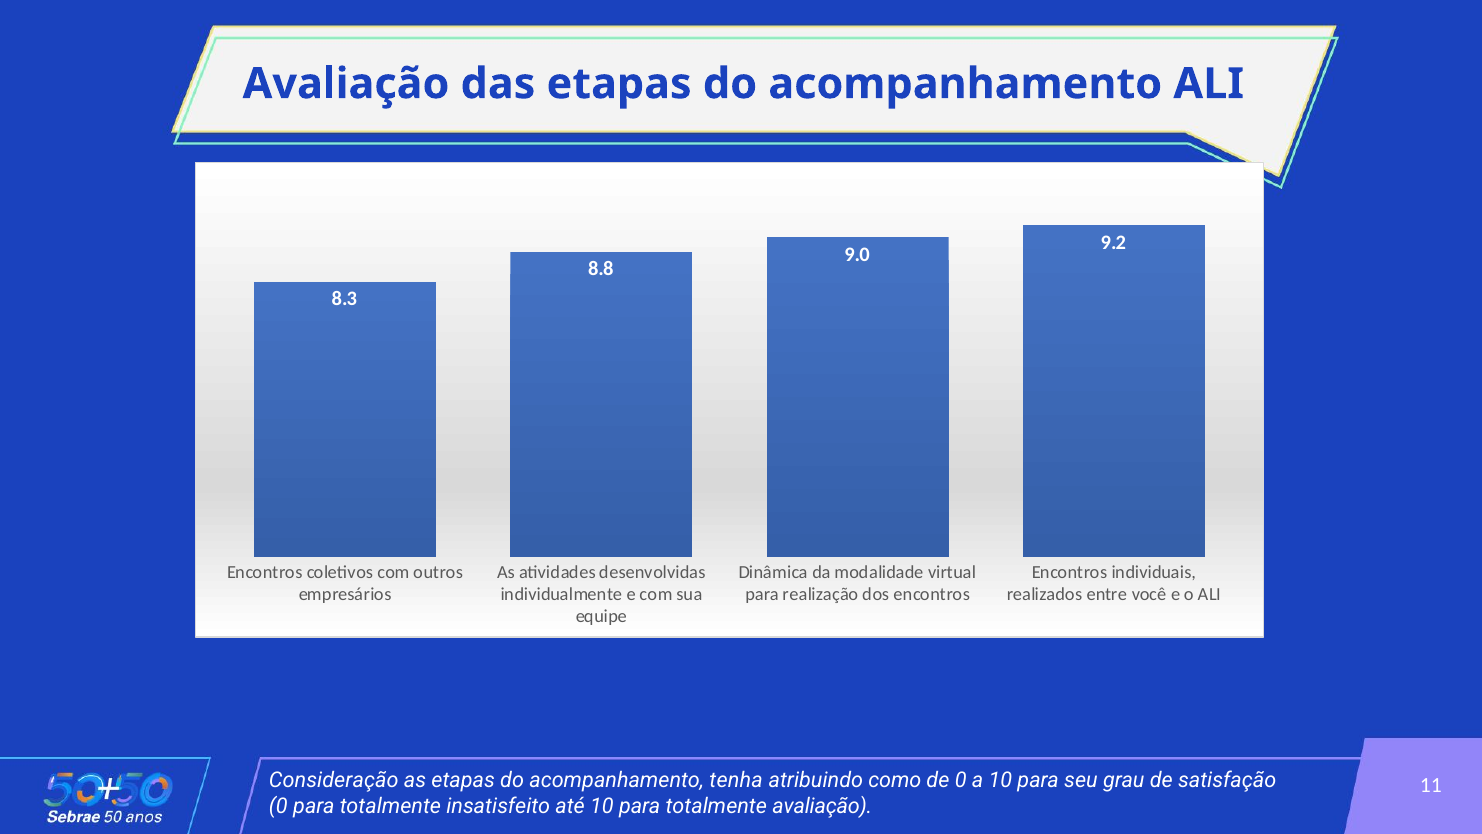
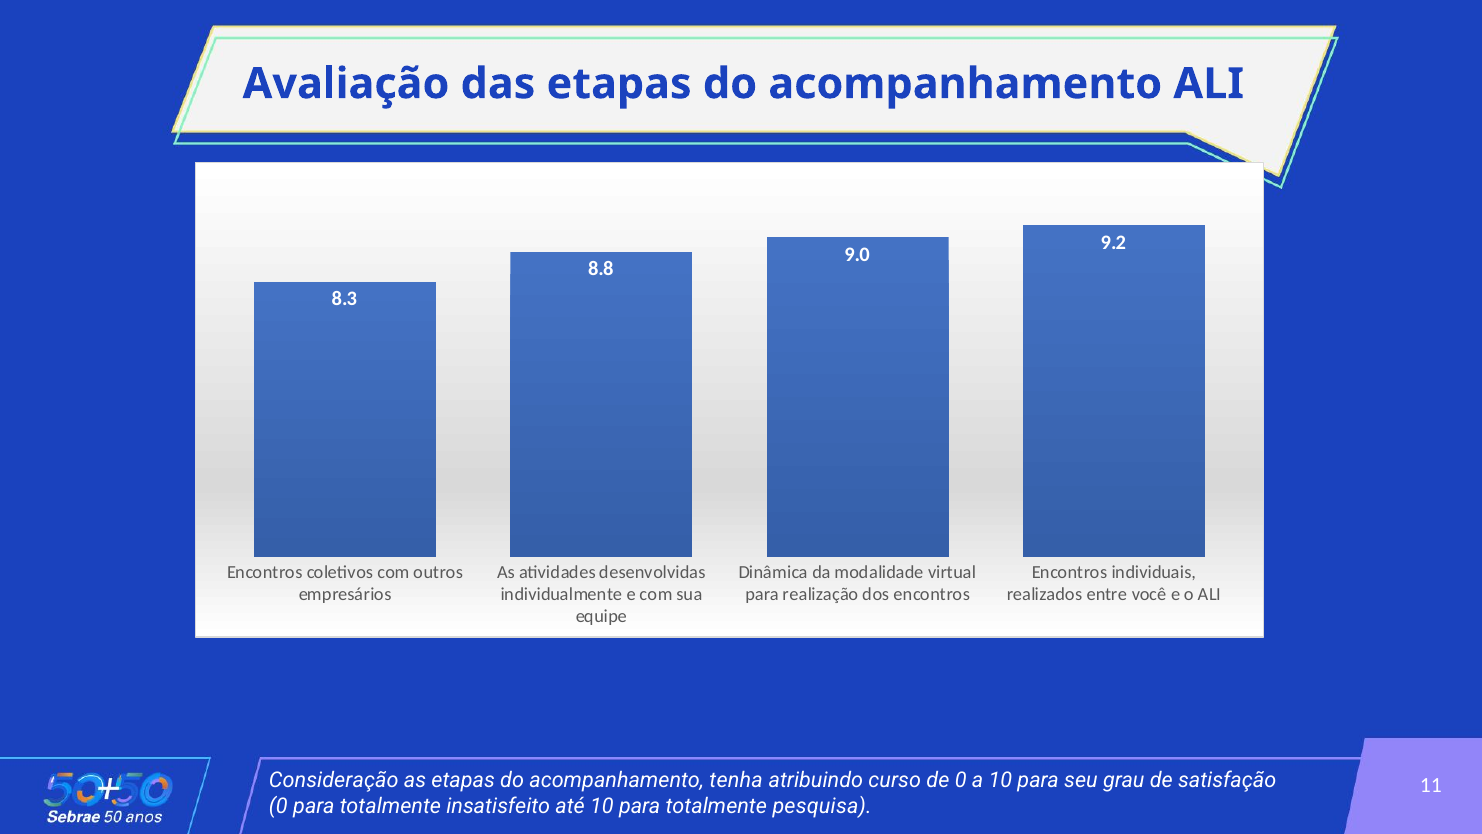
como: como -> curso
totalmente avaliação: avaliação -> pesquisa
